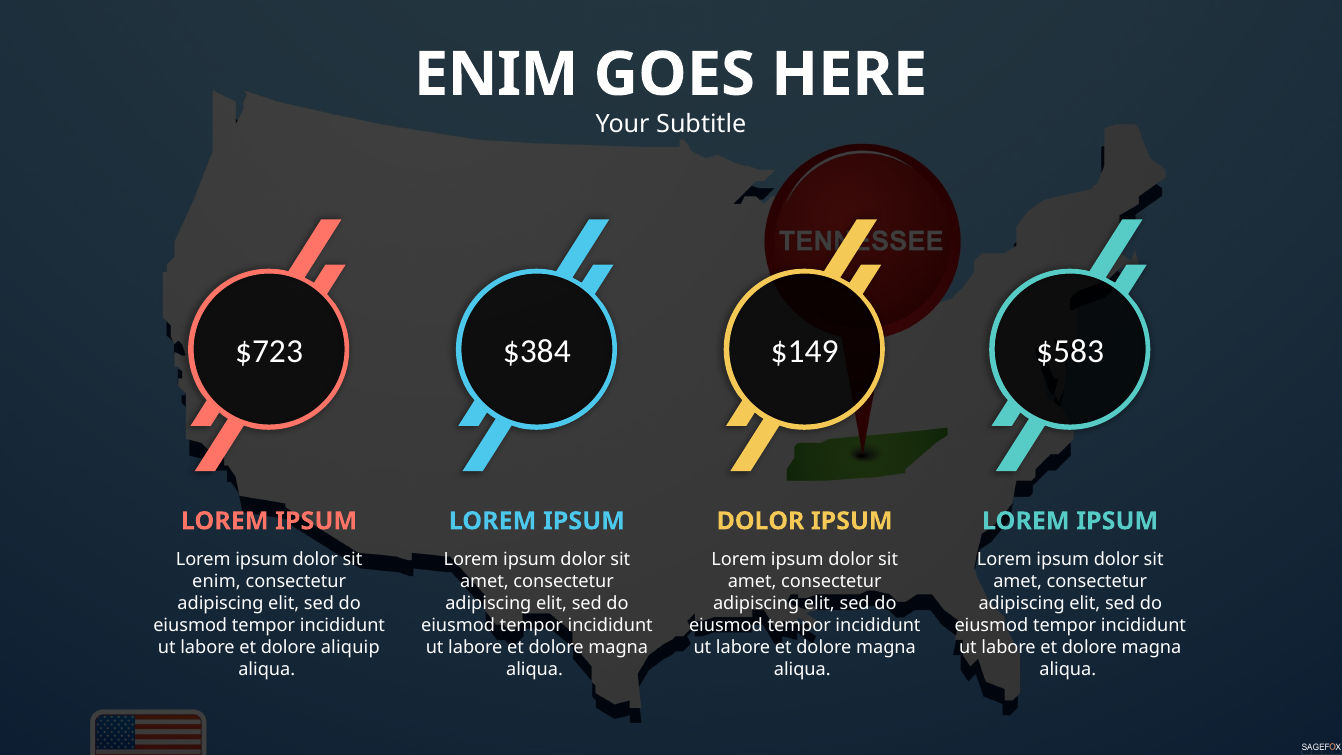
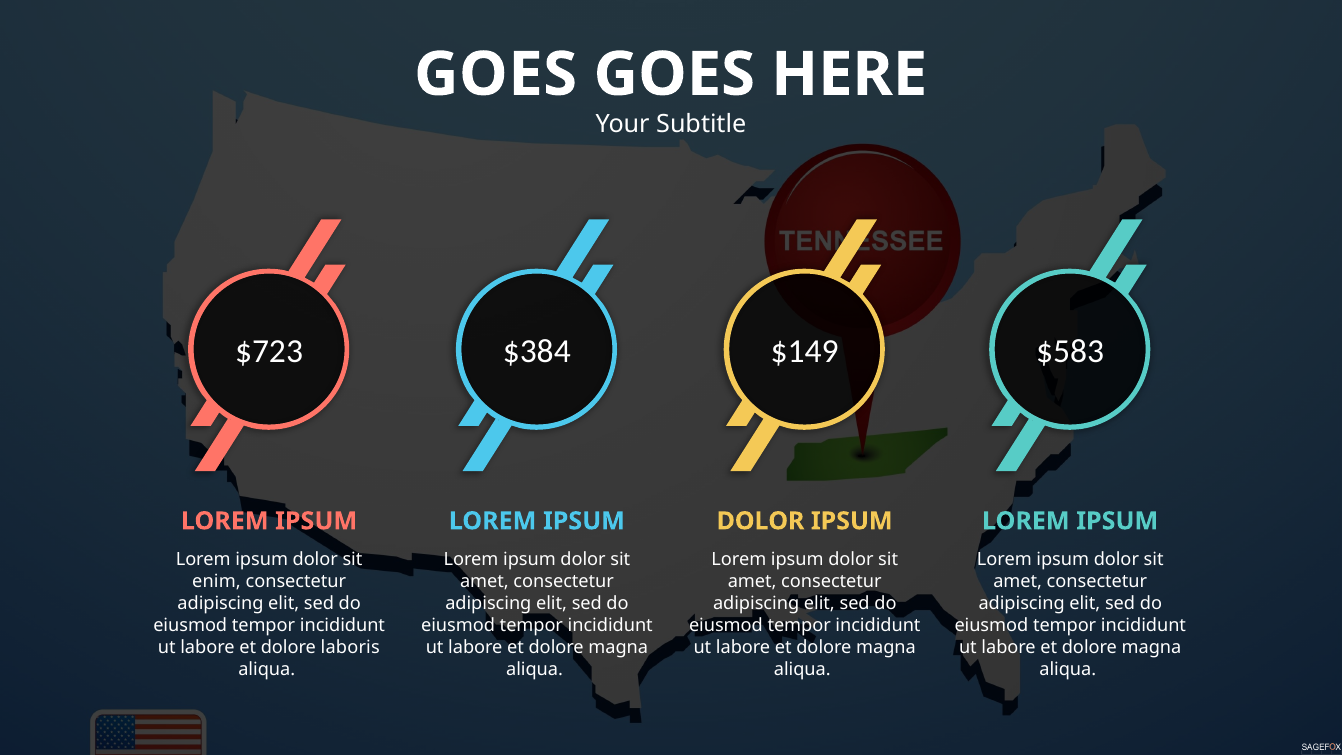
ENIM at (496, 75): ENIM -> GOES
aliquip: aliquip -> laboris
